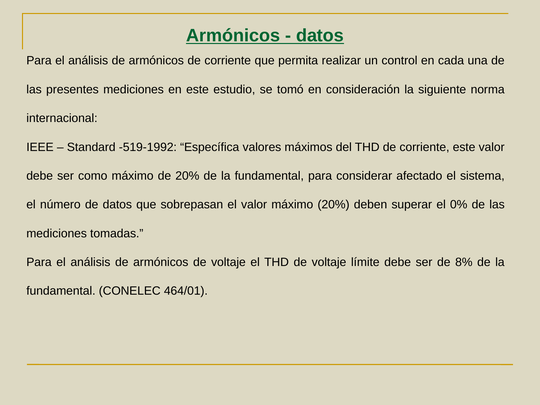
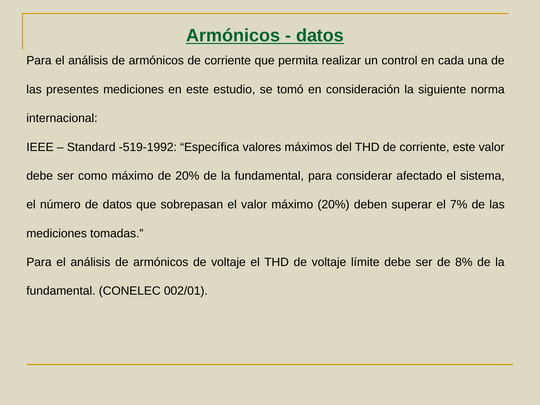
0%: 0% -> 7%
464/01: 464/01 -> 002/01
